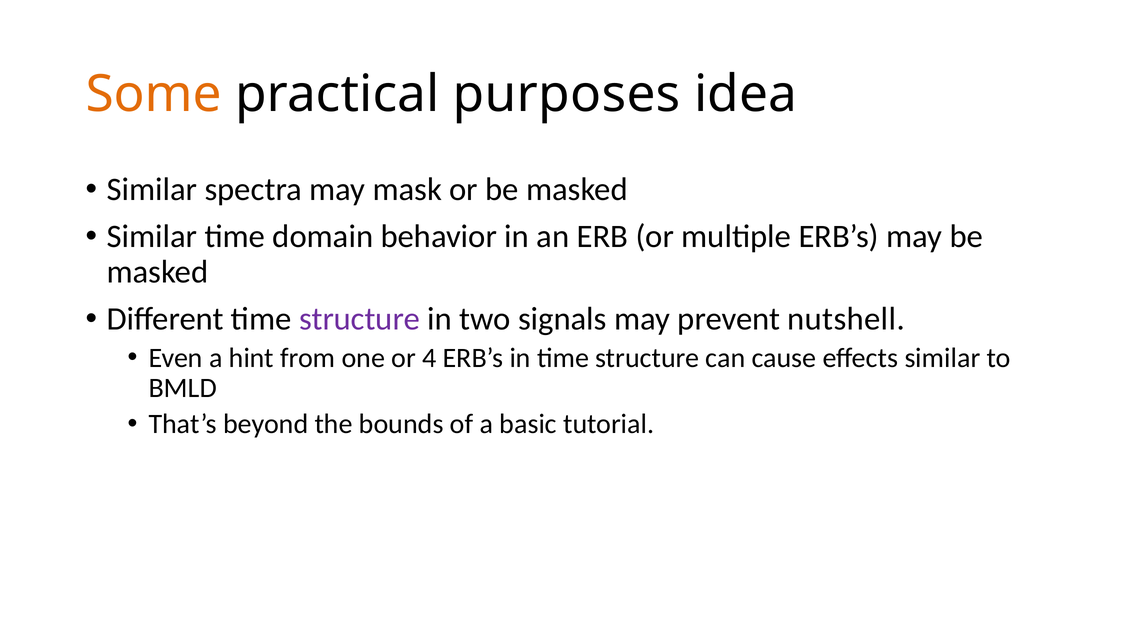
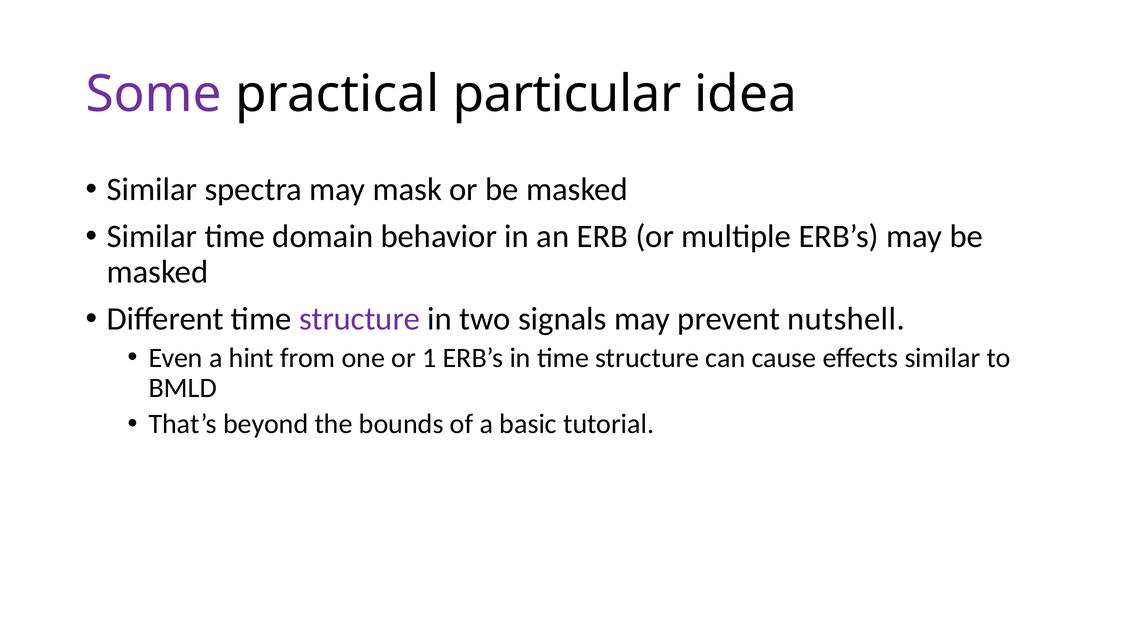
Some colour: orange -> purple
purposes: purposes -> particular
4: 4 -> 1
